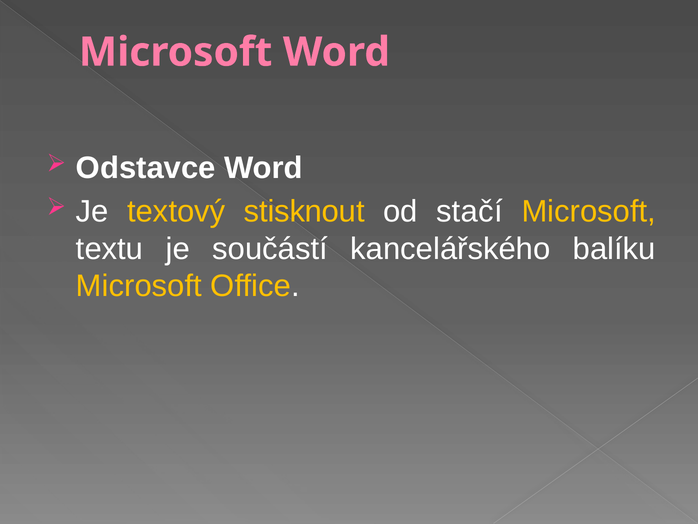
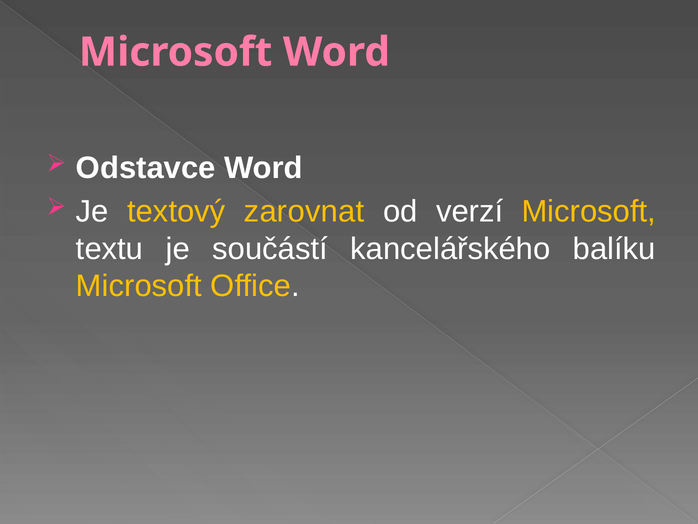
stisknout: stisknout -> zarovnat
stačí: stačí -> verzí
